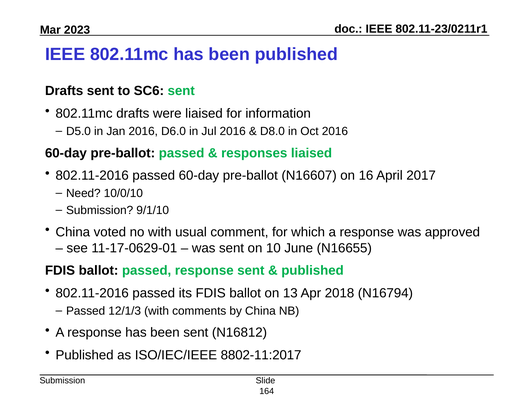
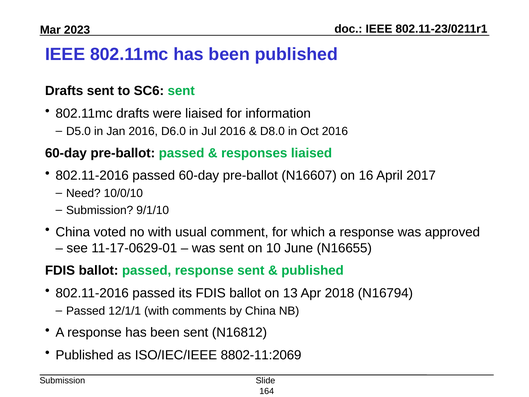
12/1/3: 12/1/3 -> 12/1/1
8802-11:2017: 8802-11:2017 -> 8802-11:2069
